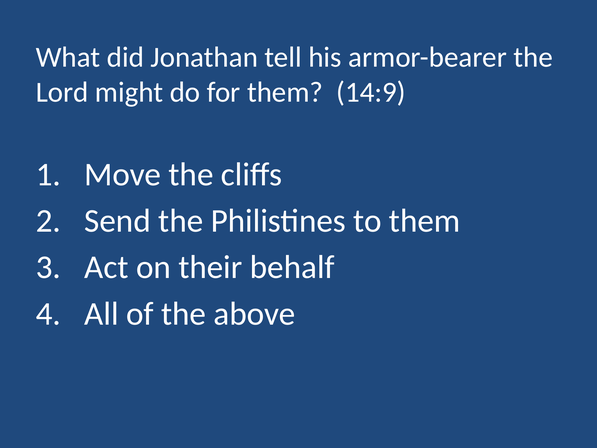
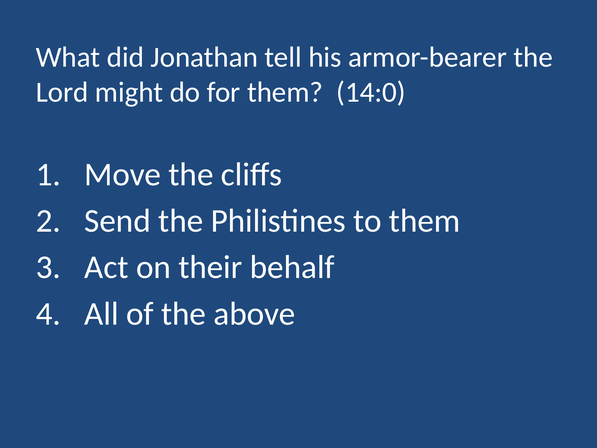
14:9: 14:9 -> 14:0
